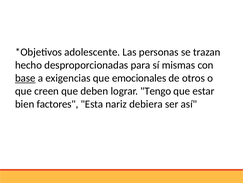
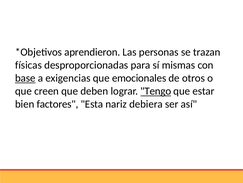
adolescente: adolescente -> aprendieron
hecho: hecho -> físicas
Tengo underline: none -> present
